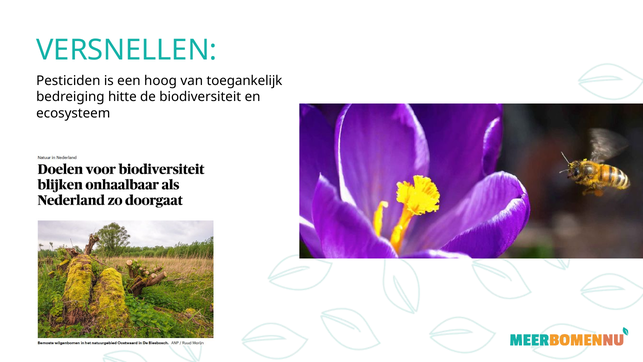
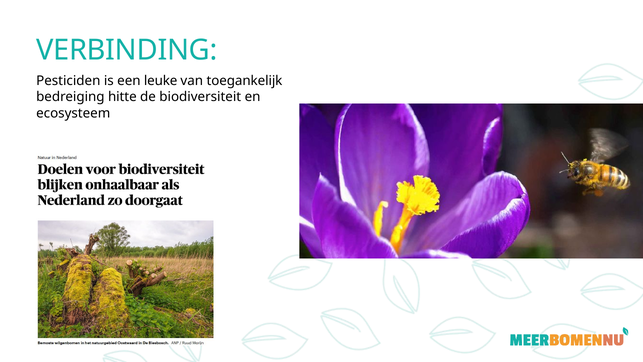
VERSNELLEN: VERSNELLEN -> VERBINDING
hoog: hoog -> leuke
